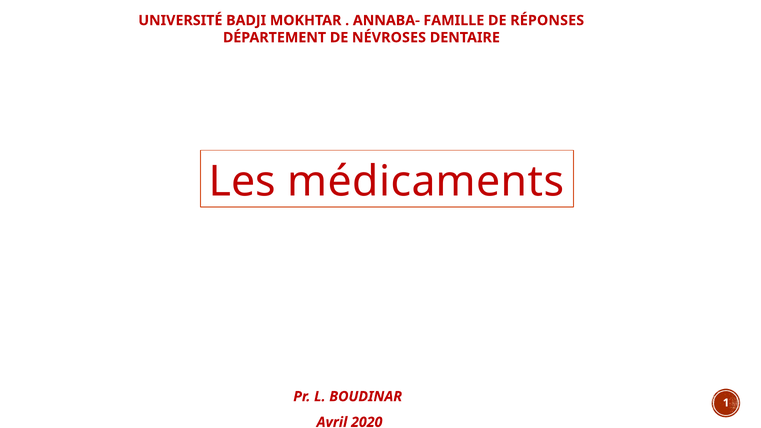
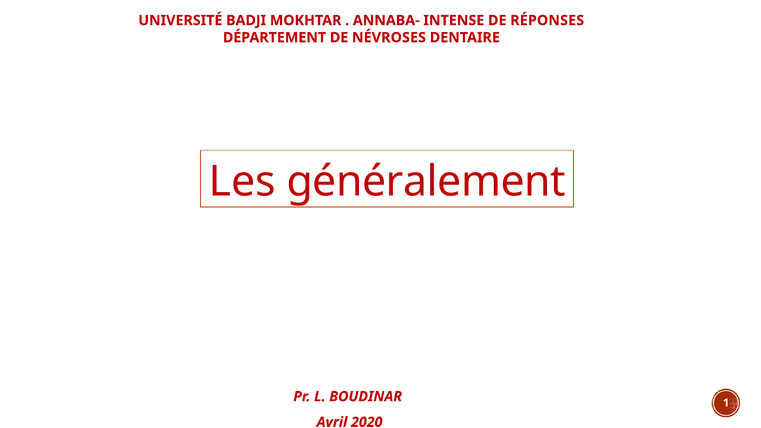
FAMILLE: FAMILLE -> INTENSE
médicaments: médicaments -> généralement
